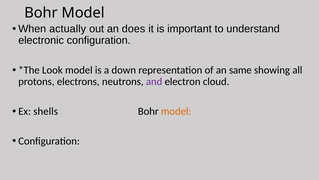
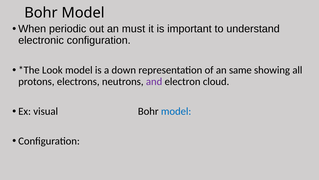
actually: actually -> periodic
does: does -> must
shells: shells -> visual
model at (176, 111) colour: orange -> blue
